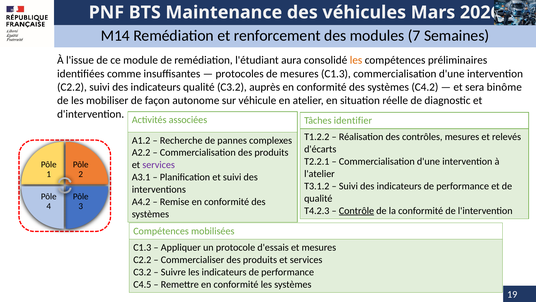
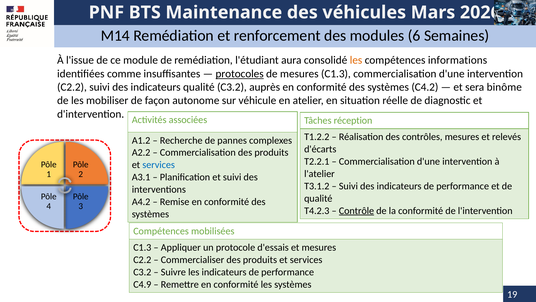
7: 7 -> 6
préliminaires: préliminaires -> informations
protocoles underline: none -> present
identifier: identifier -> réception
services at (159, 165) colour: purple -> blue
C4.5: C4.5 -> C4.9
